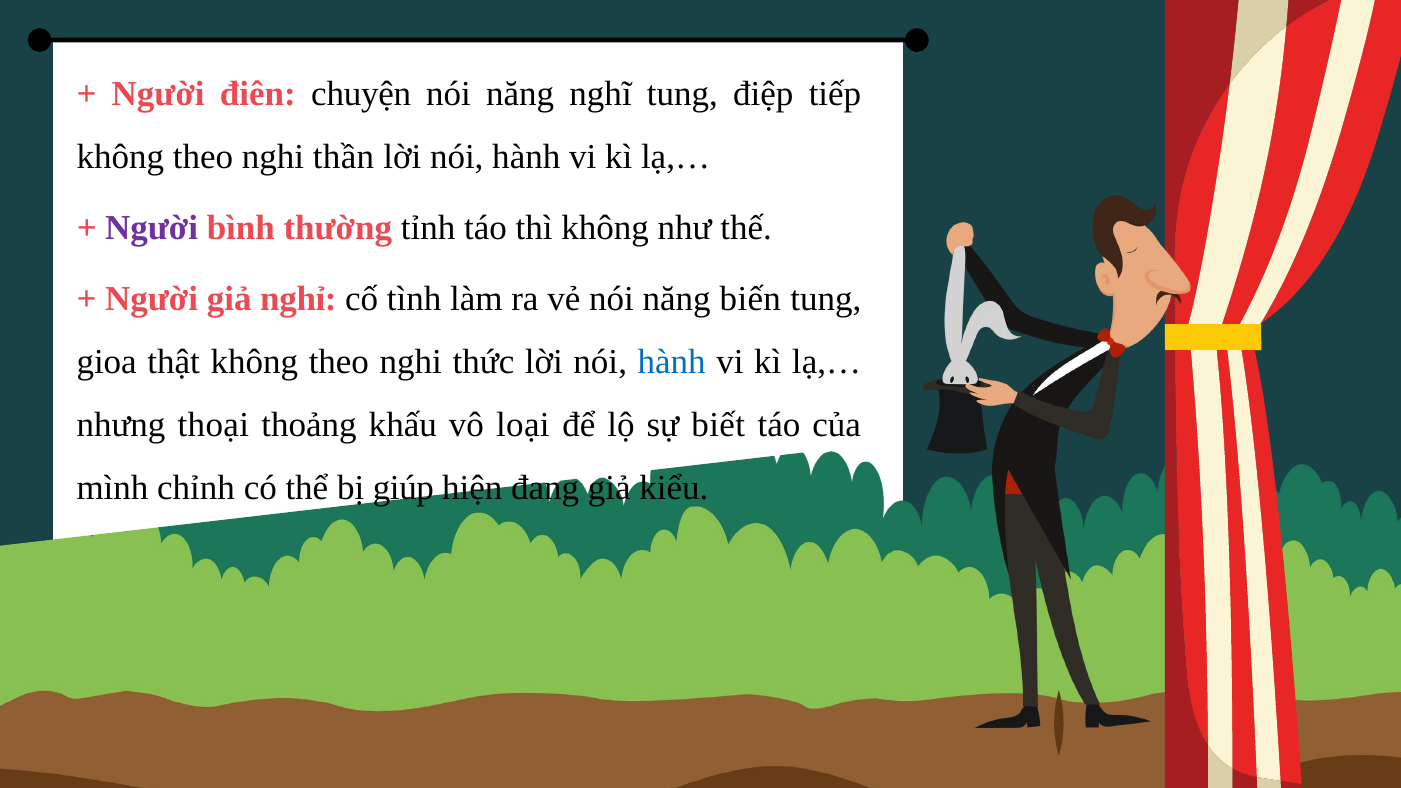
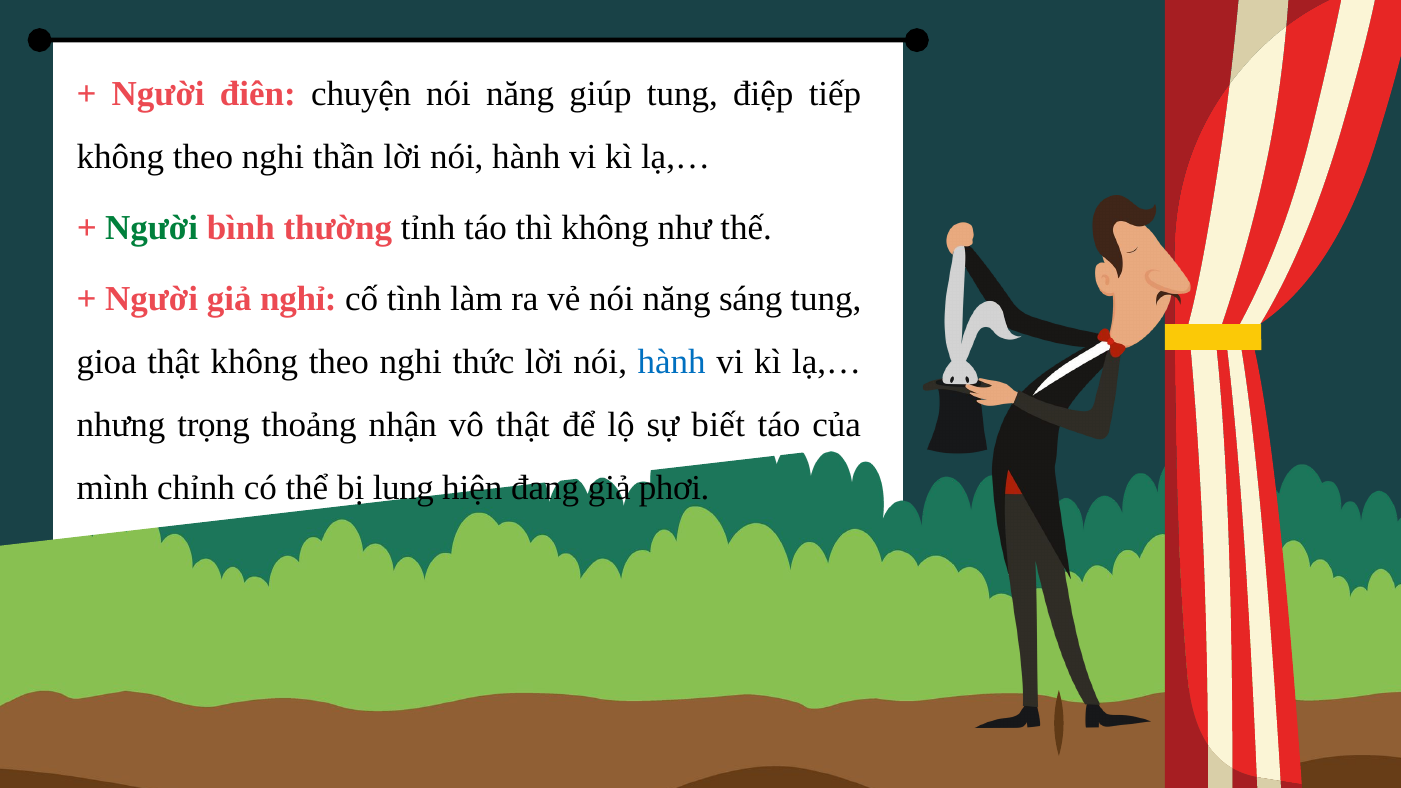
nghĩ: nghĩ -> giúp
Người at (152, 228) colour: purple -> green
biến: biến -> sáng
thoại: thoại -> trọng
khấu: khấu -> nhận
vô loại: loại -> thật
giúp: giúp -> lung
kiểu: kiểu -> phơi
